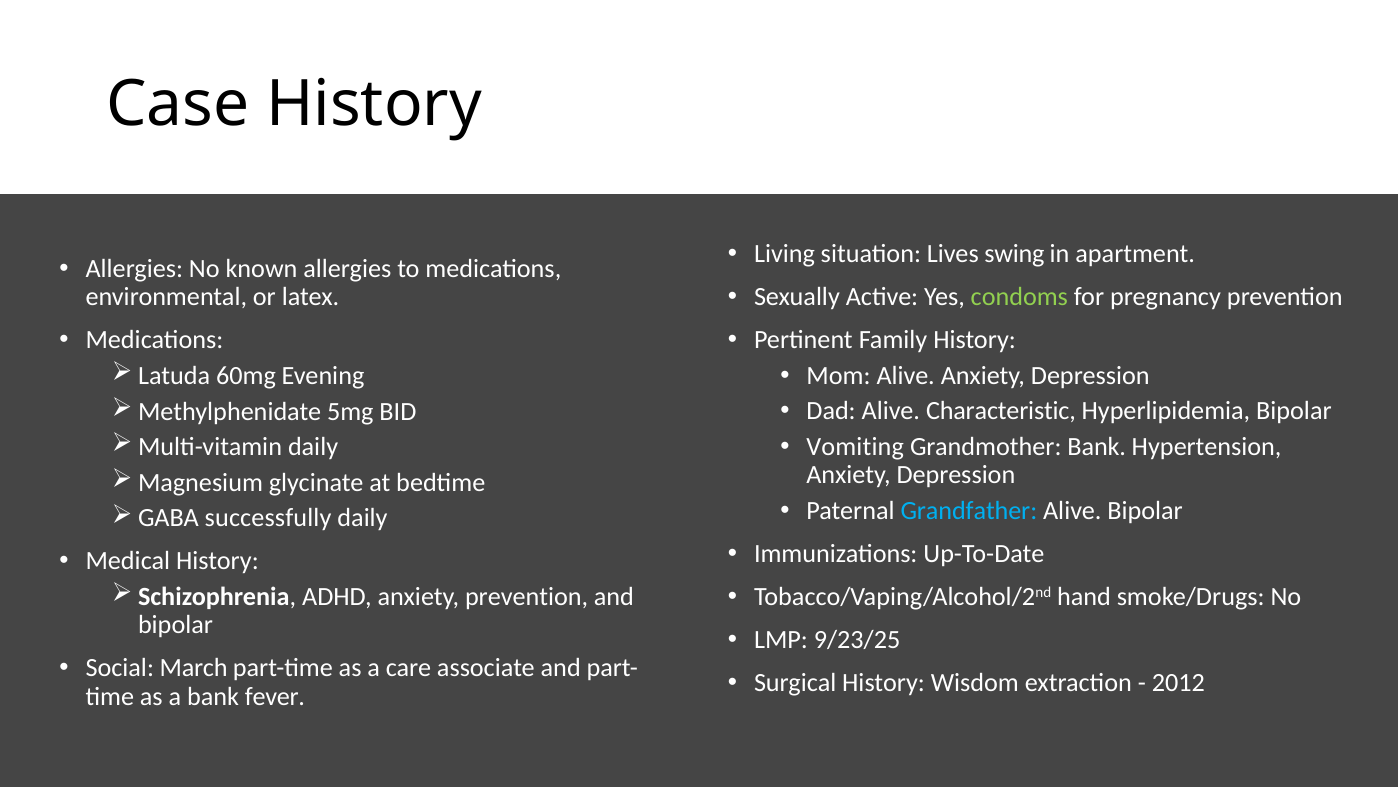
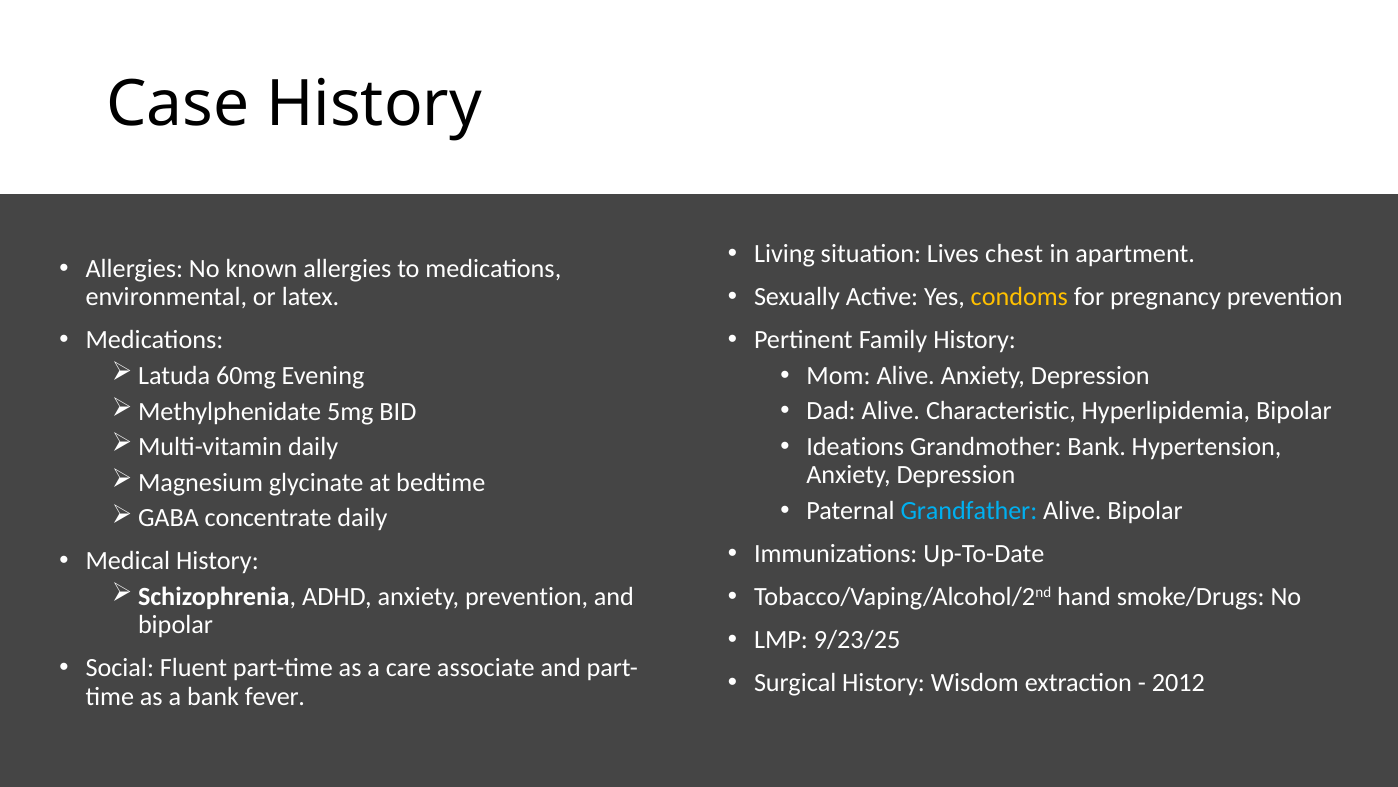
swing: swing -> chest
condoms colour: light green -> yellow
Vomiting: Vomiting -> Ideations
successfully: successfully -> concentrate
March: March -> Fluent
